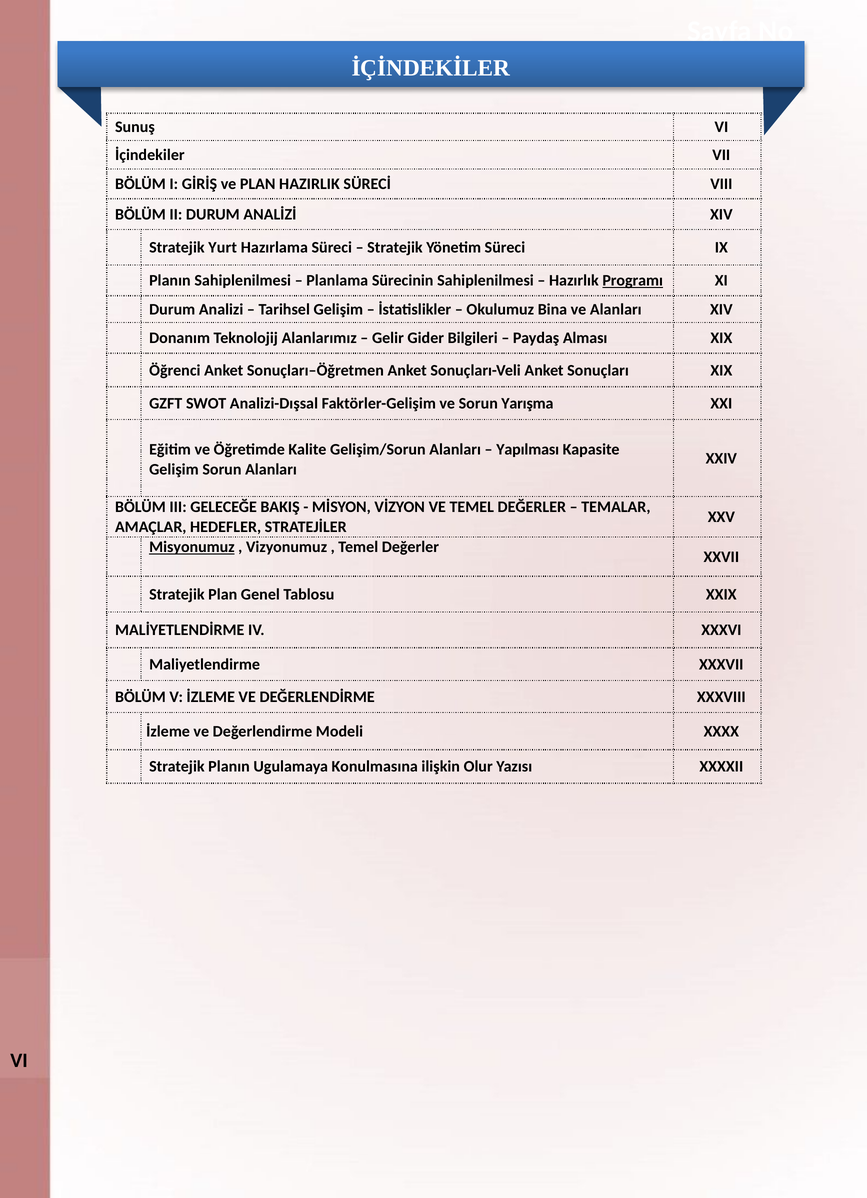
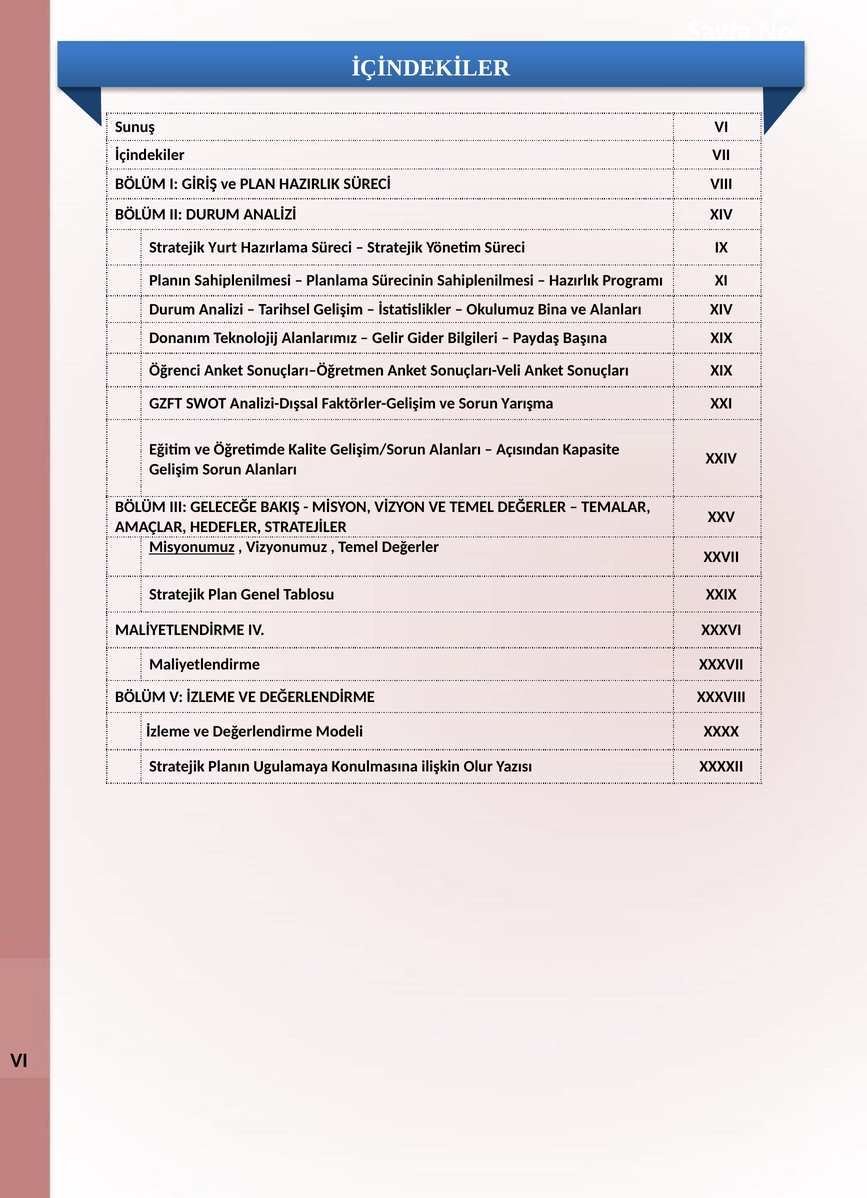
Programı underline: present -> none
Alması: Alması -> Başına
Yapılması: Yapılması -> Açısından
